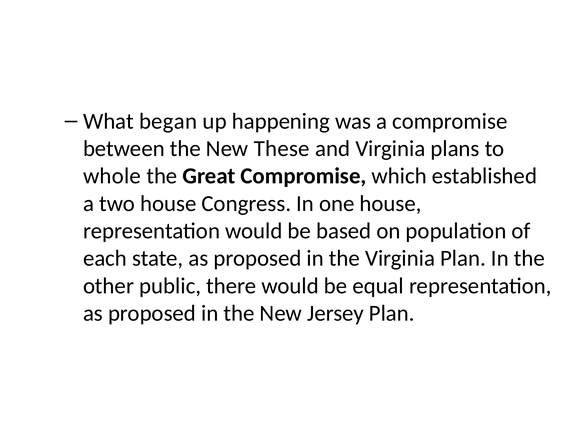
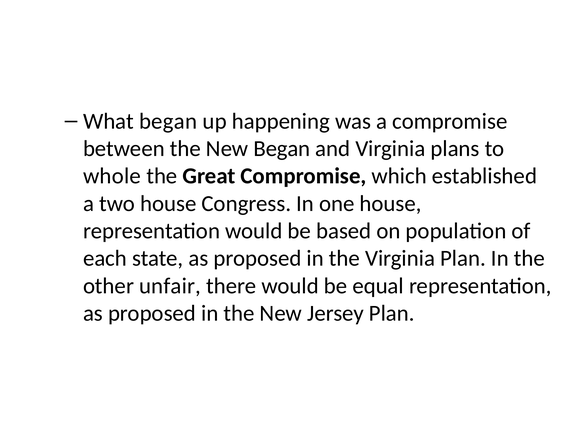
New These: These -> Began
public: public -> unfair
